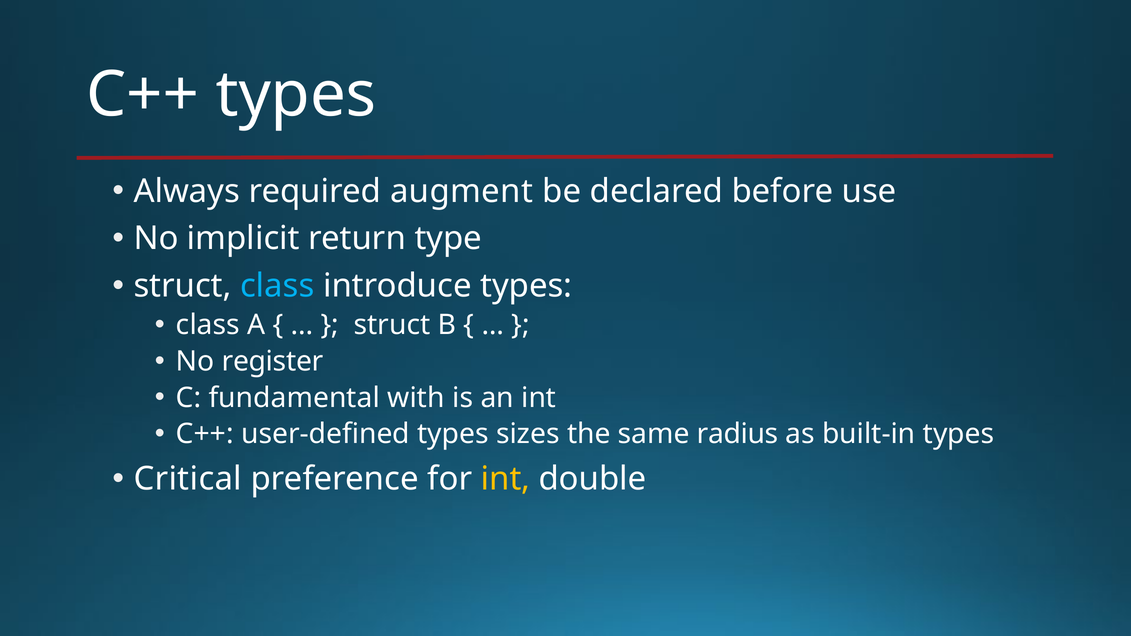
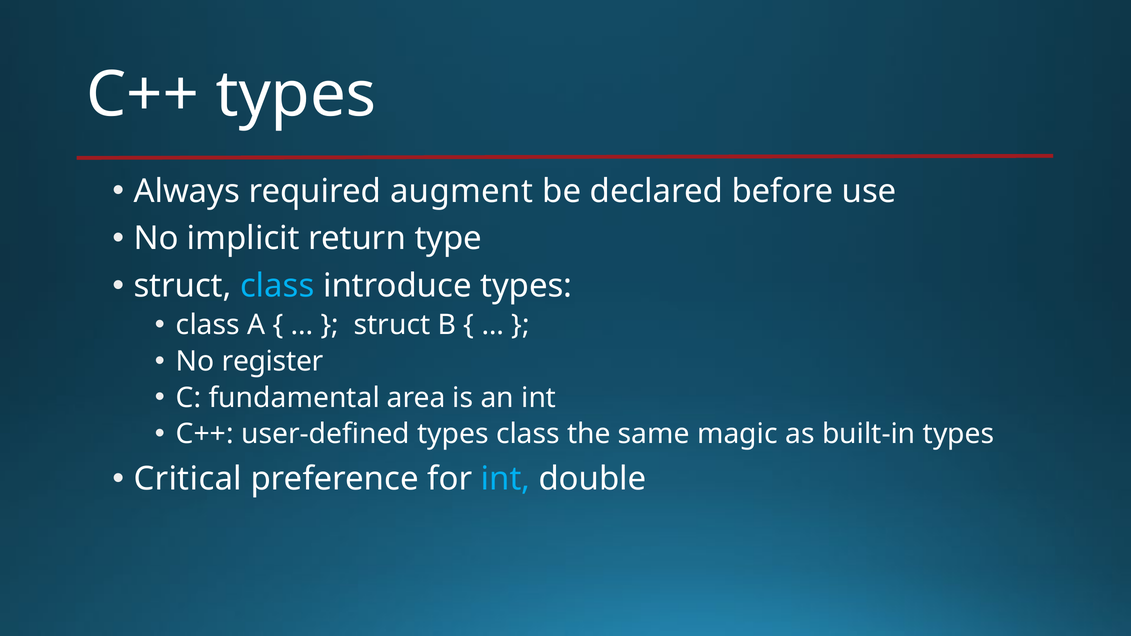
with: with -> area
types sizes: sizes -> class
radius: radius -> magic
int at (505, 479) colour: yellow -> light blue
